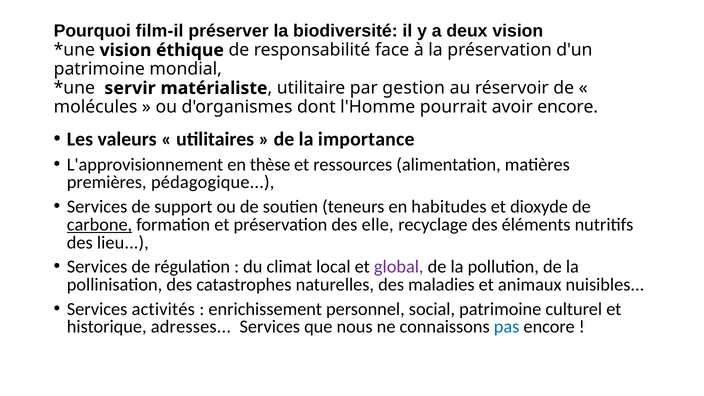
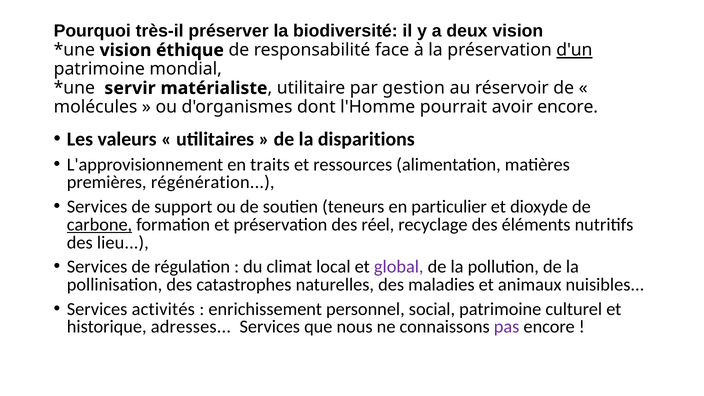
film-il: film-il -> très-il
d'un underline: none -> present
importance: importance -> disparitions
thèse: thèse -> traits
pédagogique: pédagogique -> régénération
habitudes: habitudes -> particulier
elle: elle -> réel
pas colour: blue -> purple
